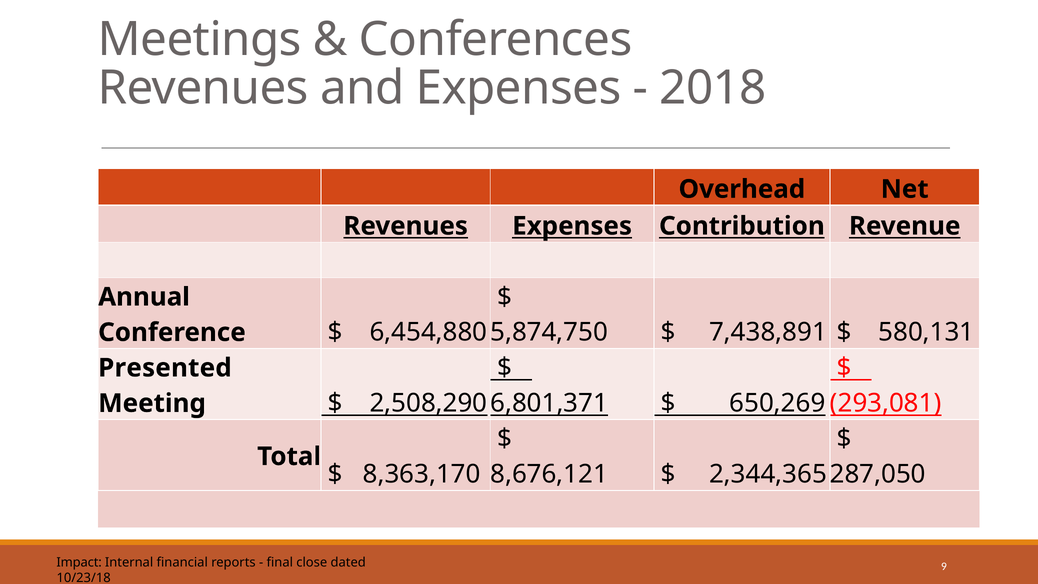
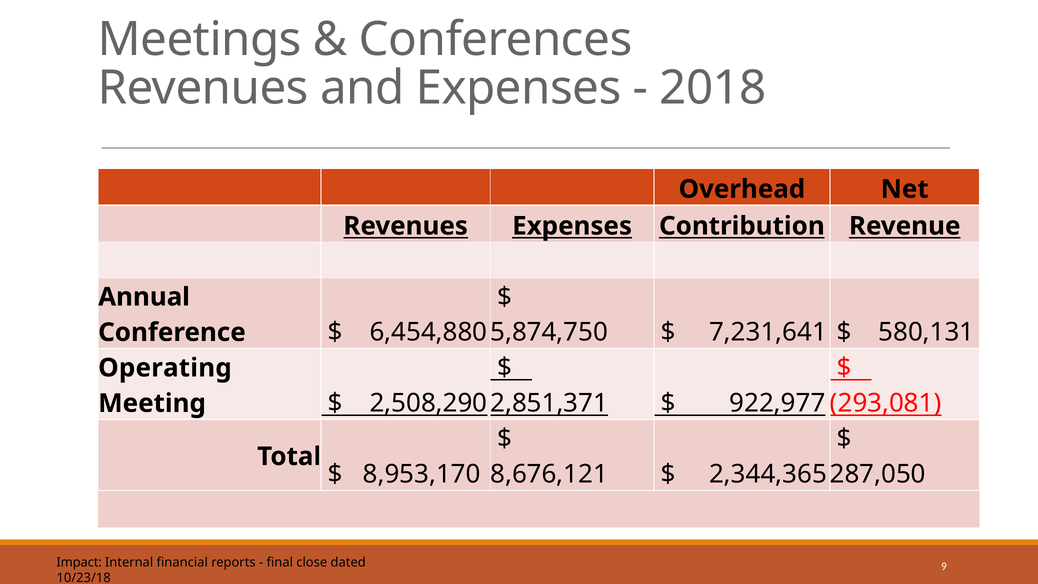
7,438,891: 7,438,891 -> 7,231,641
Presented: Presented -> Operating
6,801,371: 6,801,371 -> 2,851,371
650,269: 650,269 -> 922,977
8,363,170: 8,363,170 -> 8,953,170
